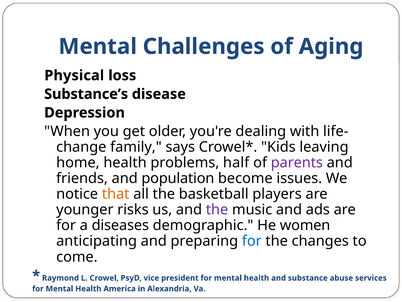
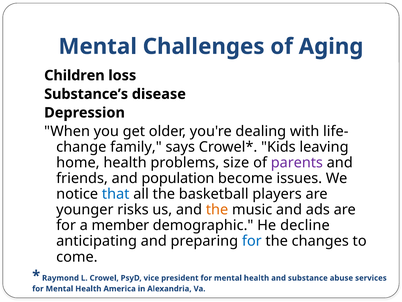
Physical: Physical -> Children
half: half -> size
that colour: orange -> blue
the at (217, 209) colour: purple -> orange
diseases: diseases -> member
women: women -> decline
